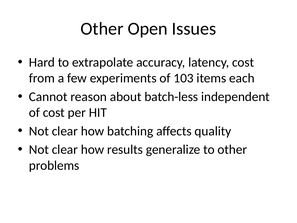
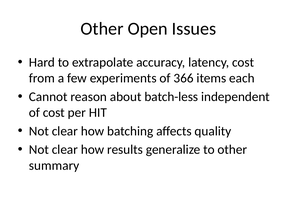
103: 103 -> 366
problems: problems -> summary
